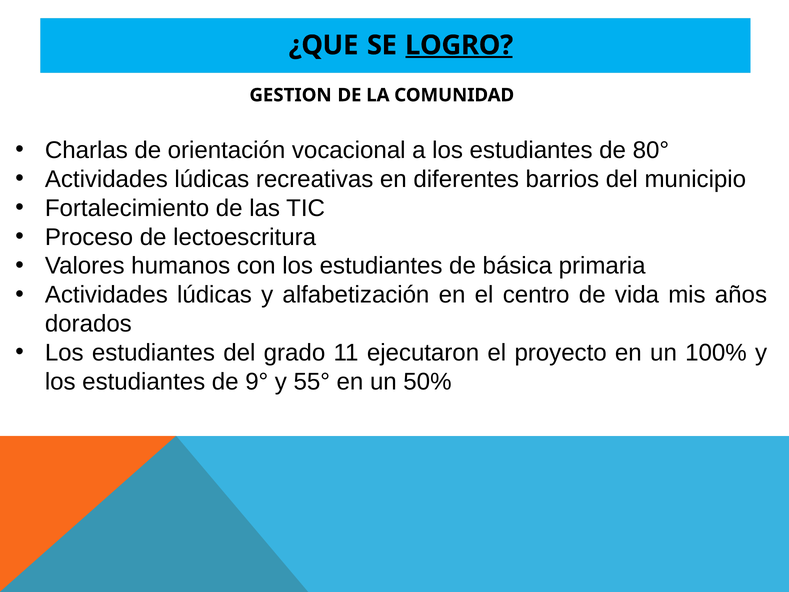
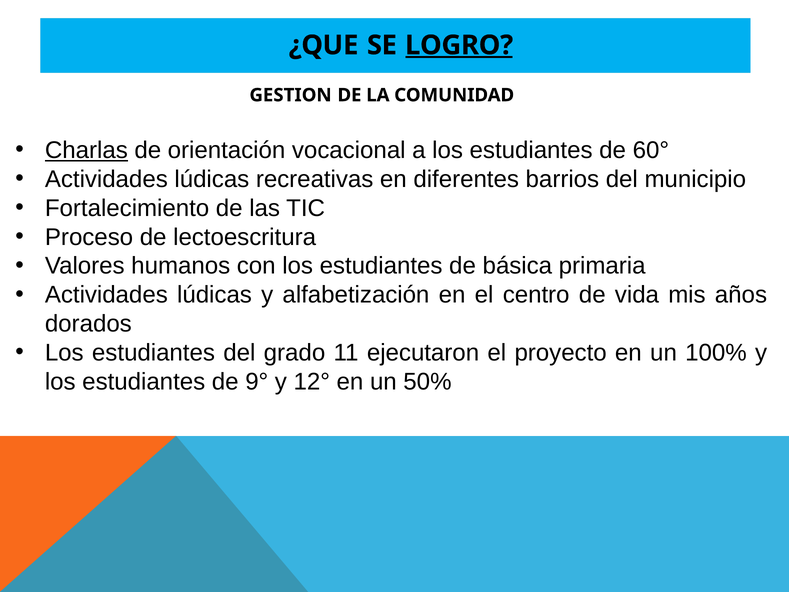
Charlas underline: none -> present
80°: 80° -> 60°
55°: 55° -> 12°
